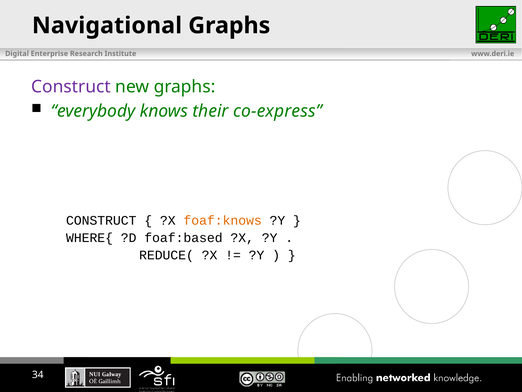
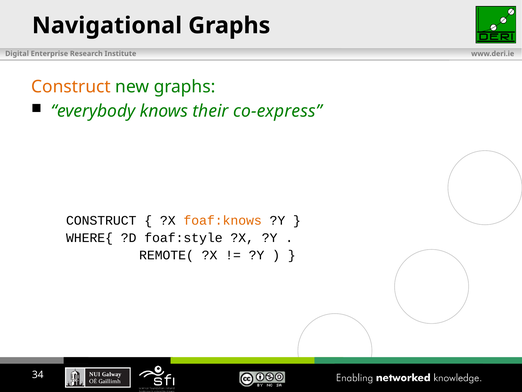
Construct at (71, 87) colour: purple -> orange
foaf:based: foaf:based -> foaf:style
REDUCE(: REDUCE( -> REMOTE(
